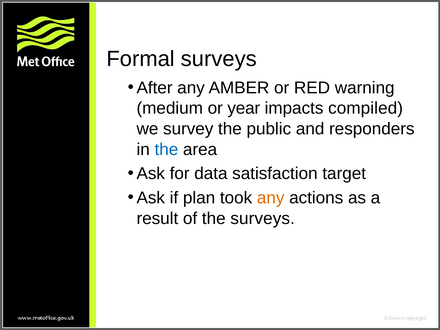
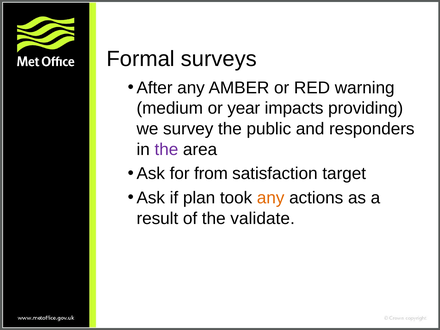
compiled: compiled -> providing
the at (166, 149) colour: blue -> purple
data: data -> from
the surveys: surveys -> validate
